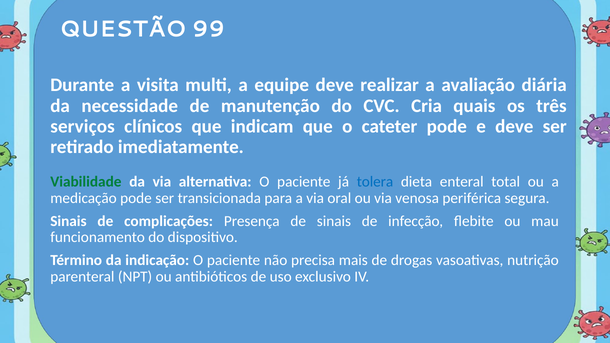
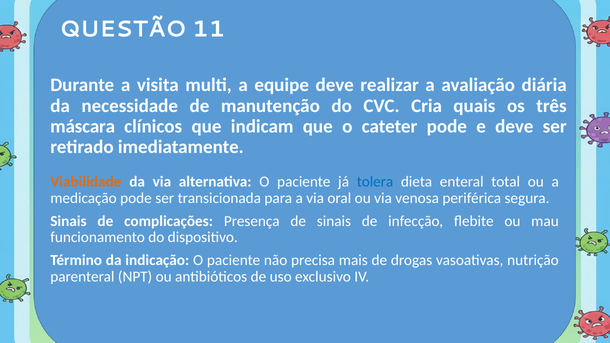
99: 99 -> 11
serviços: serviços -> máscara
Viabilidade colour: green -> orange
